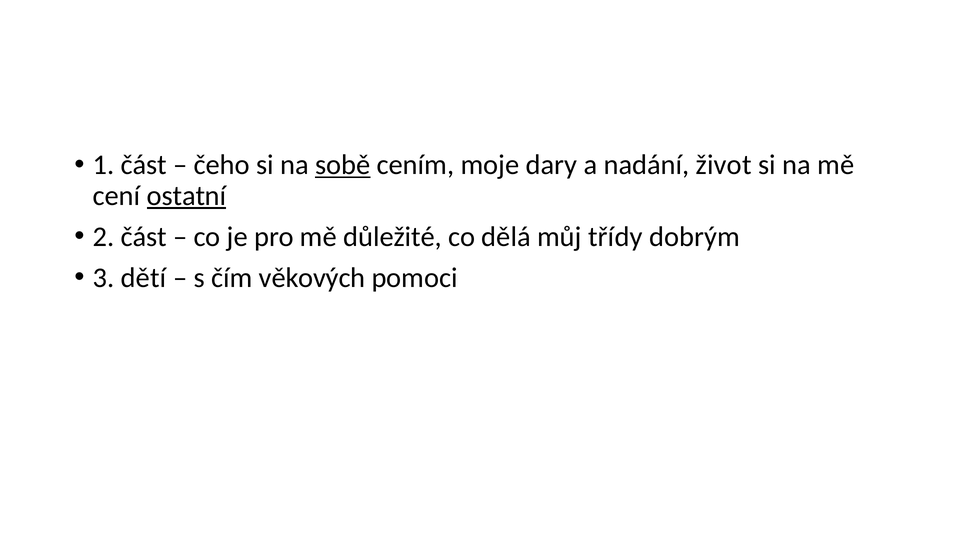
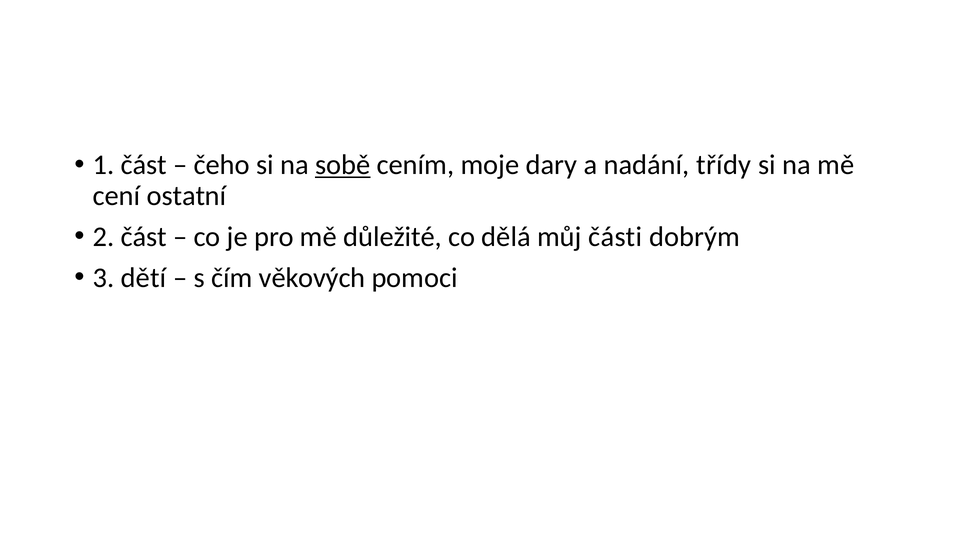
život: život -> třídy
ostatní underline: present -> none
třídy: třídy -> části
